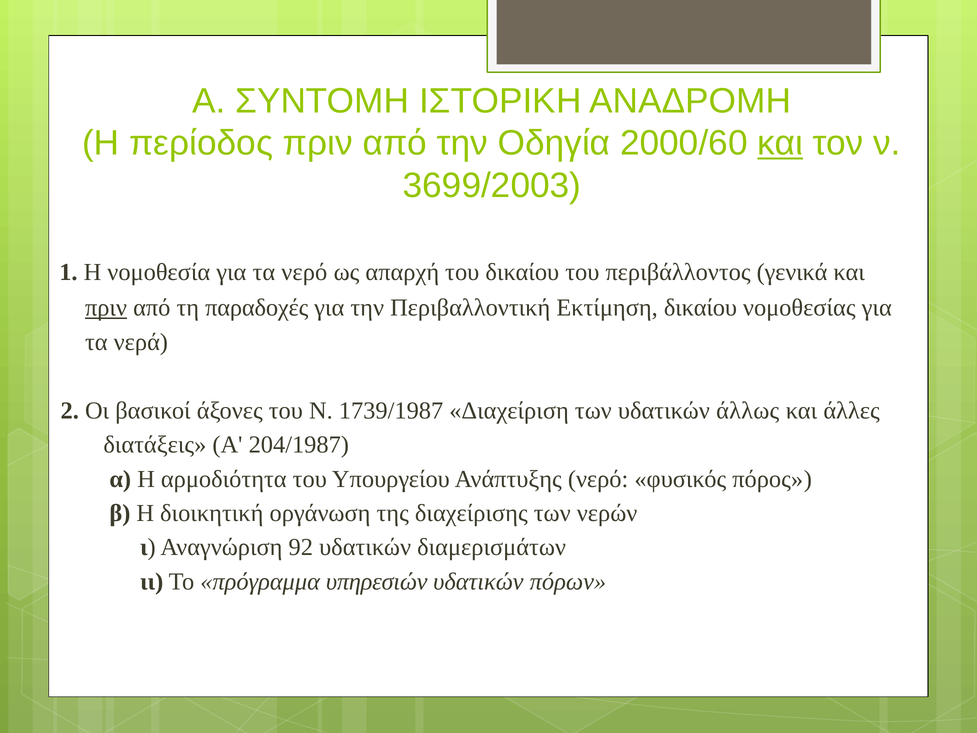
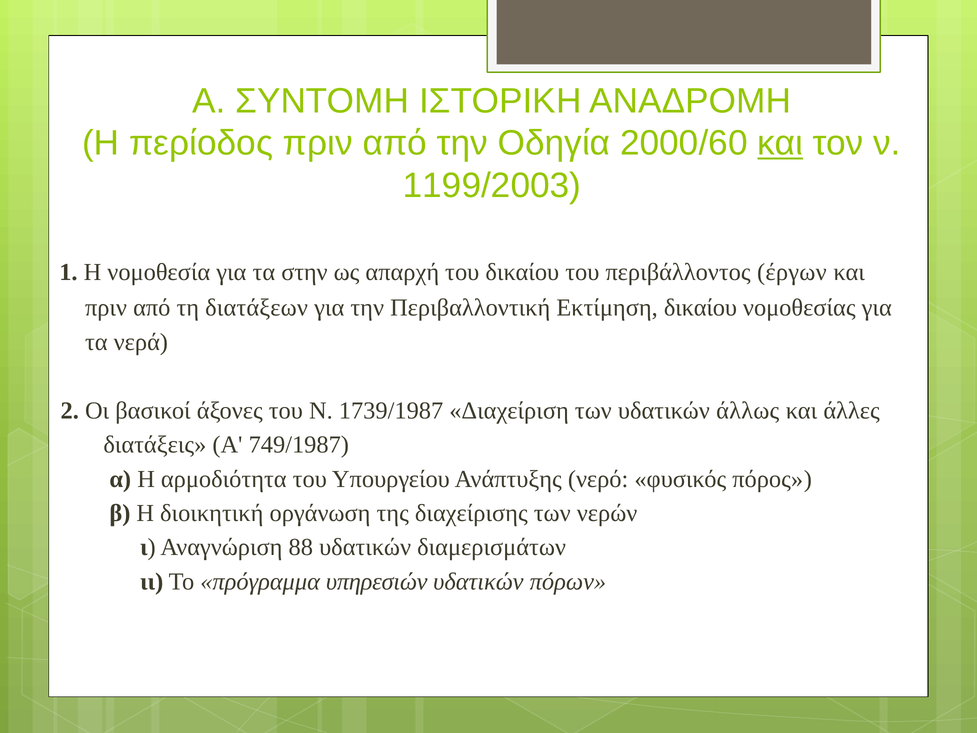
3699/2003: 3699/2003 -> 1199/2003
τα νερό: νερό -> στην
γενικά: γενικά -> έργων
πριν at (106, 308) underline: present -> none
παραδοχές: παραδοχές -> διατάξεων
204/1987: 204/1987 -> 749/1987
92: 92 -> 88
